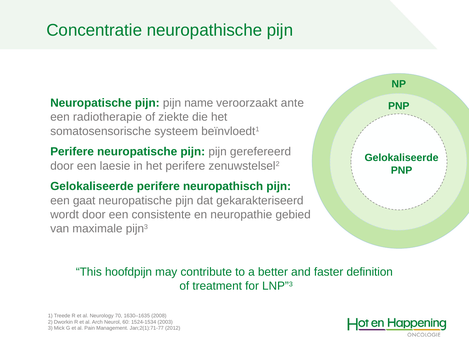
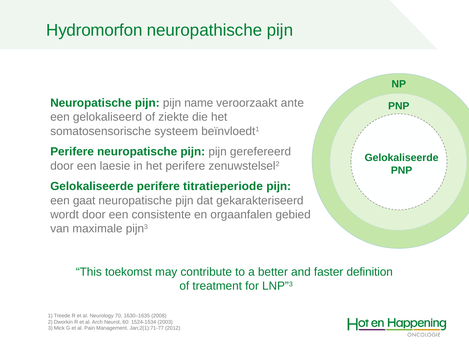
Concentratie: Concentratie -> Hydromorfon
radiotherapie: radiotherapie -> gelokaliseerd
neuropathisch: neuropathisch -> titratieperiode
neuropathie: neuropathie -> orgaanfalen
hoofdpijn: hoofdpijn -> toekomst
